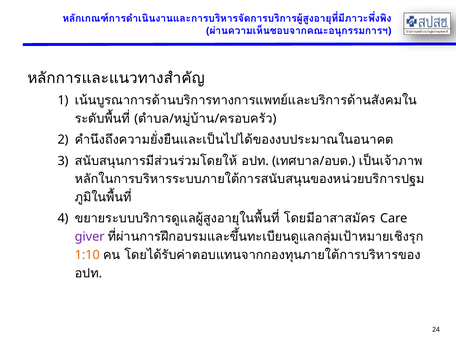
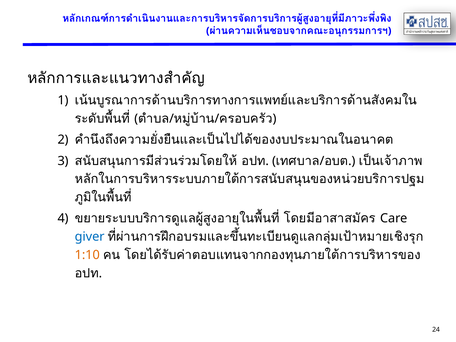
giver colour: purple -> blue
